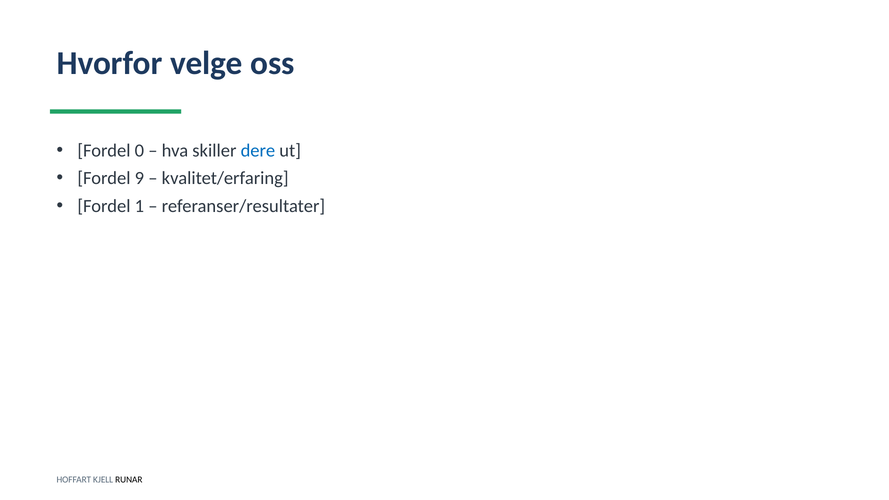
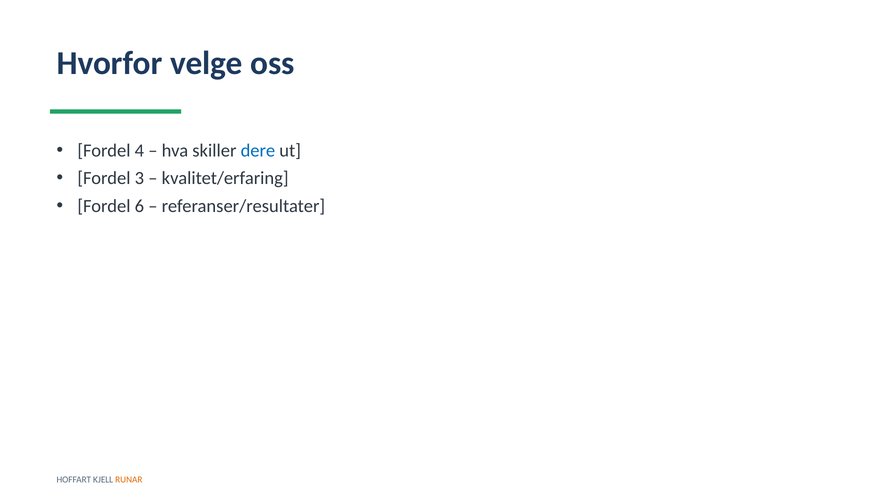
0: 0 -> 4
9: 9 -> 3
1: 1 -> 6
RUNAR colour: black -> orange
